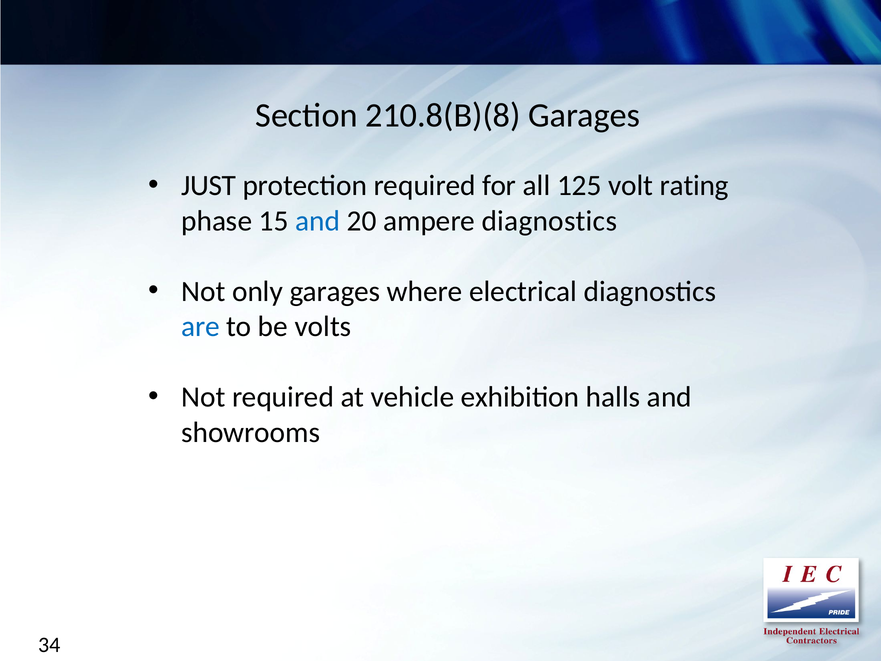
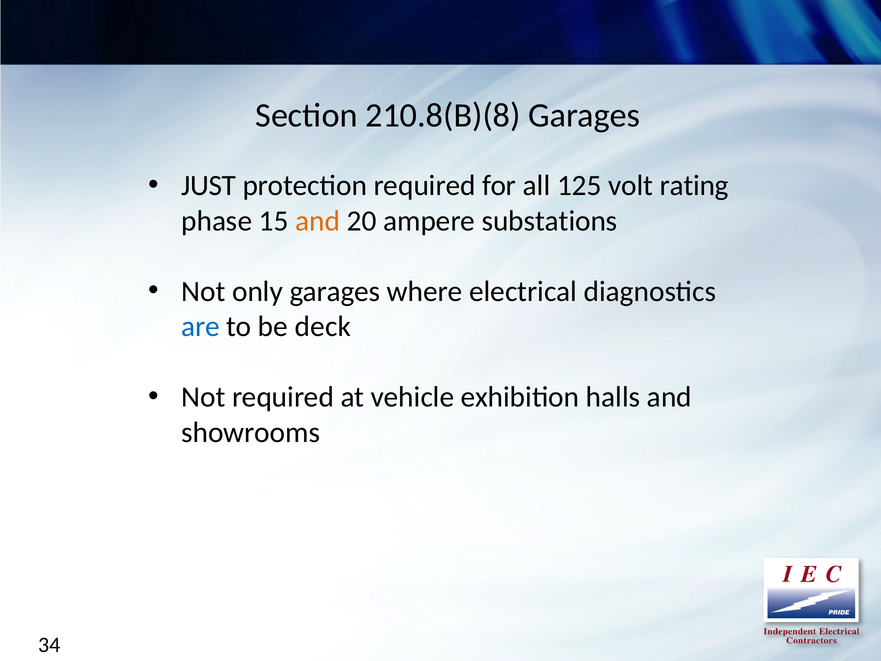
and at (318, 221) colour: blue -> orange
ampere diagnostics: diagnostics -> substations
volts: volts -> deck
